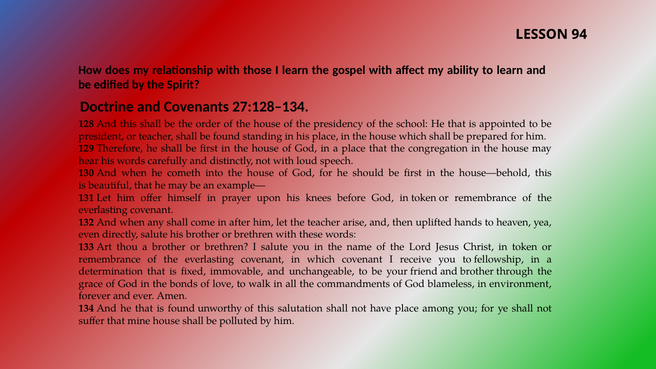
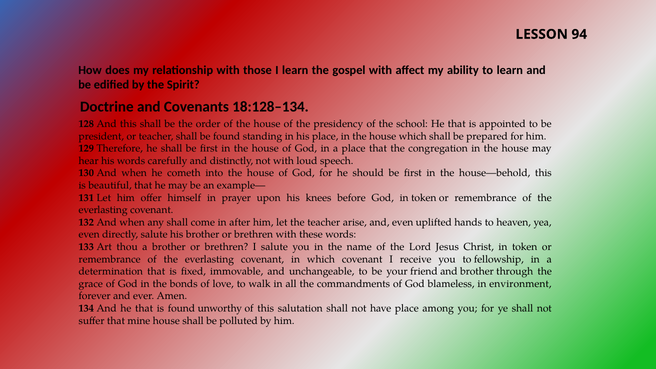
27:128–134: 27:128–134 -> 18:128–134
and then: then -> even
